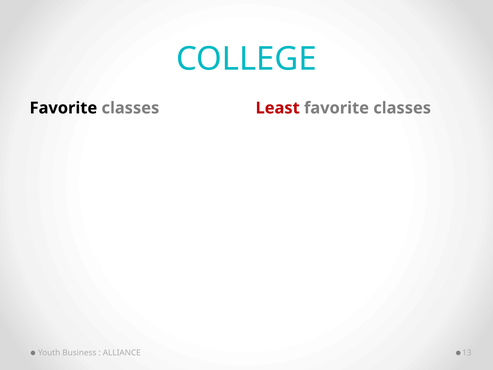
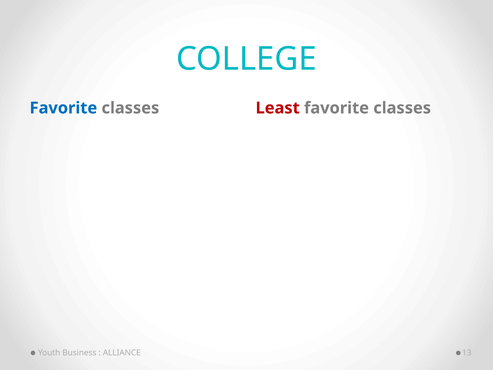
Favorite at (63, 108) colour: black -> blue
